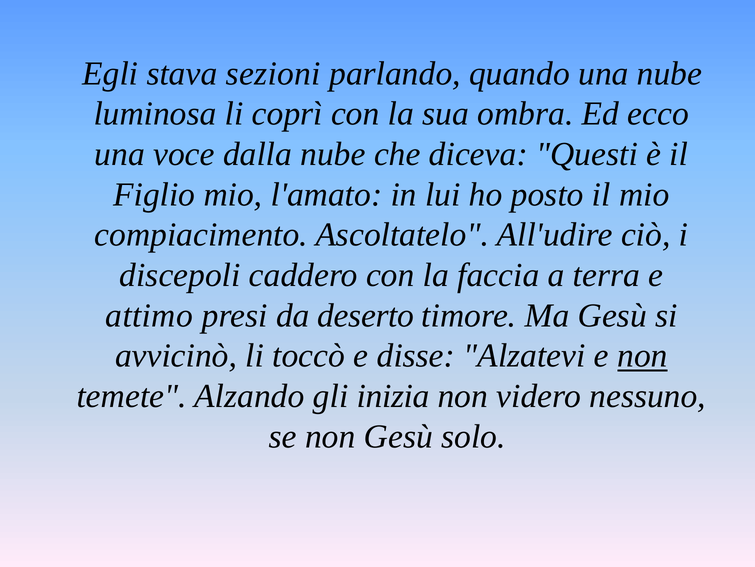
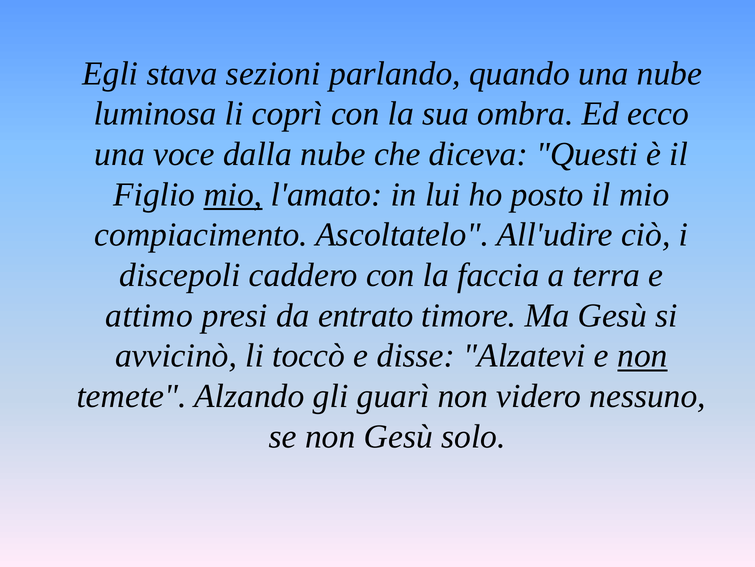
mio at (233, 194) underline: none -> present
deserto: deserto -> entrato
inizia: inizia -> guarì
